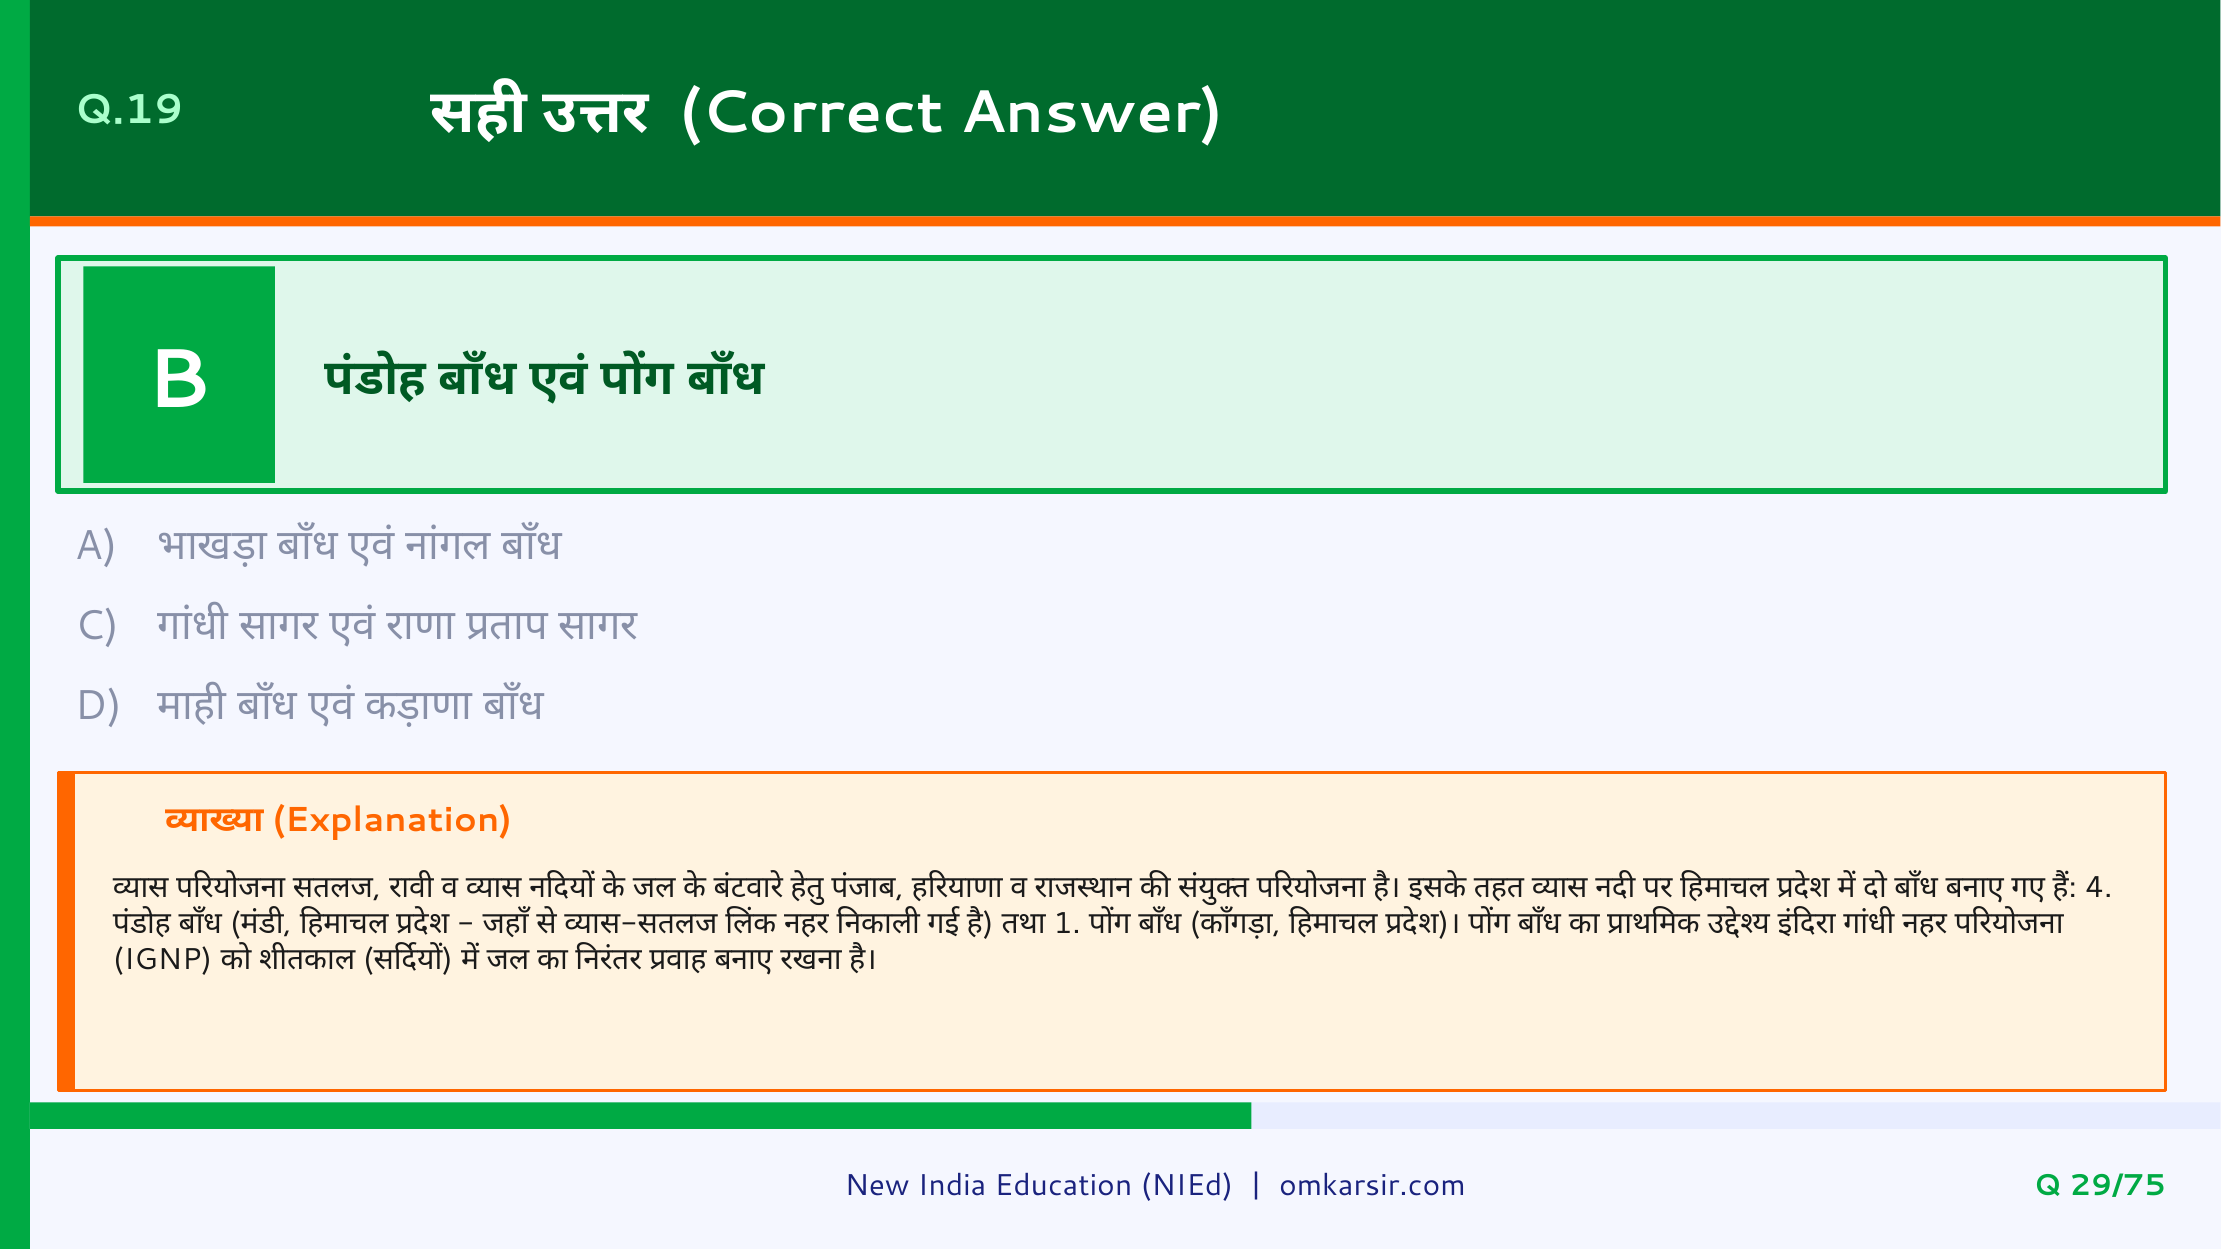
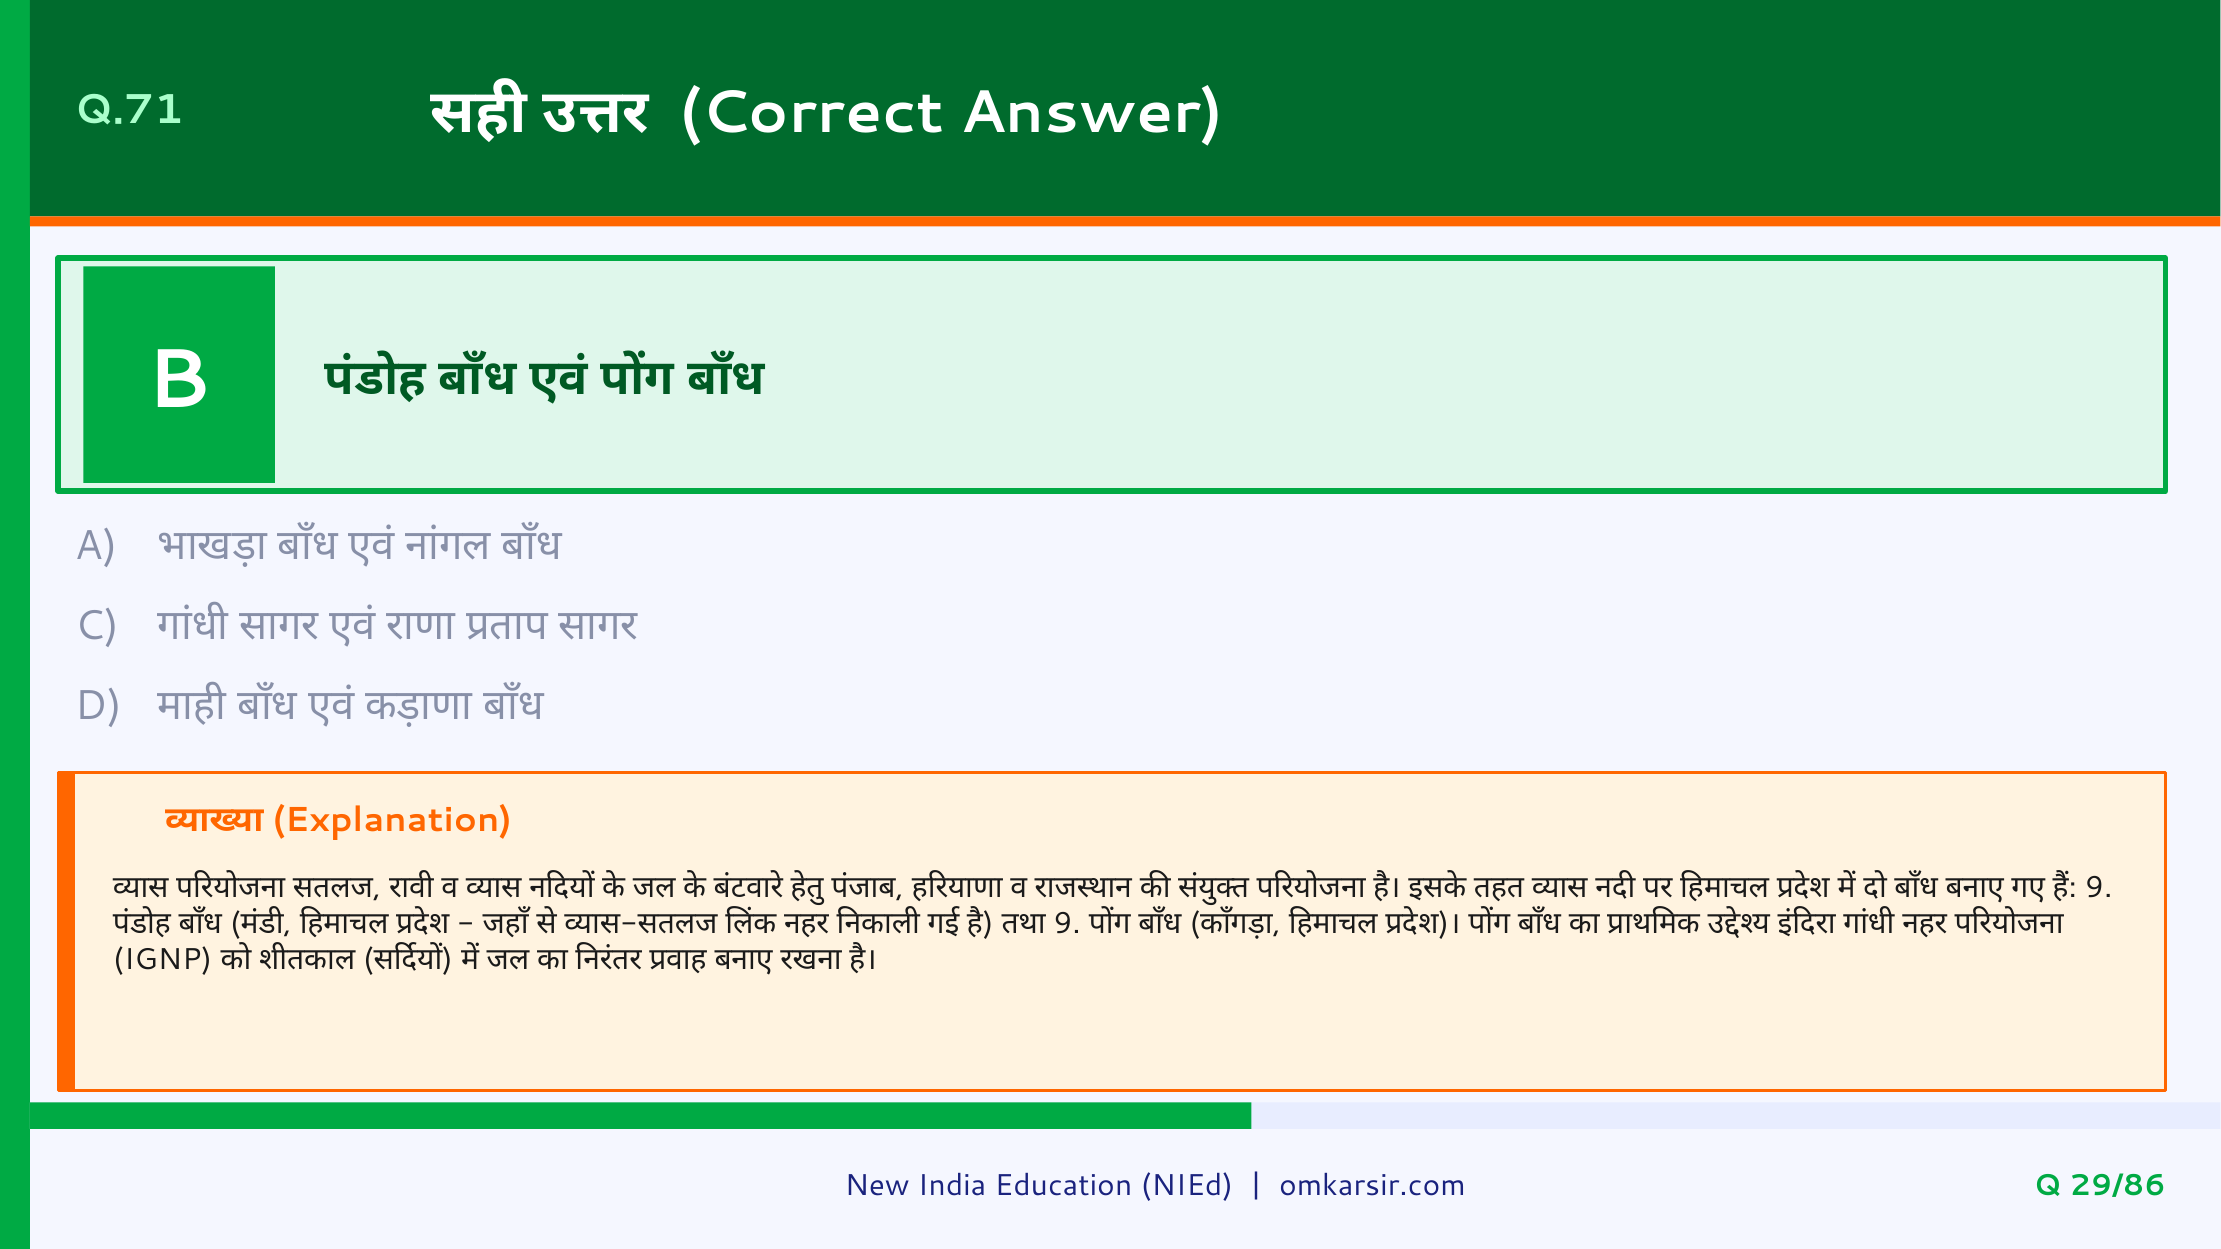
Q.19: Q.19 -> Q.71
4 at (2099, 888): 4 -> 9
1 at (1067, 924): 1 -> 9
29/75: 29/75 -> 29/86
